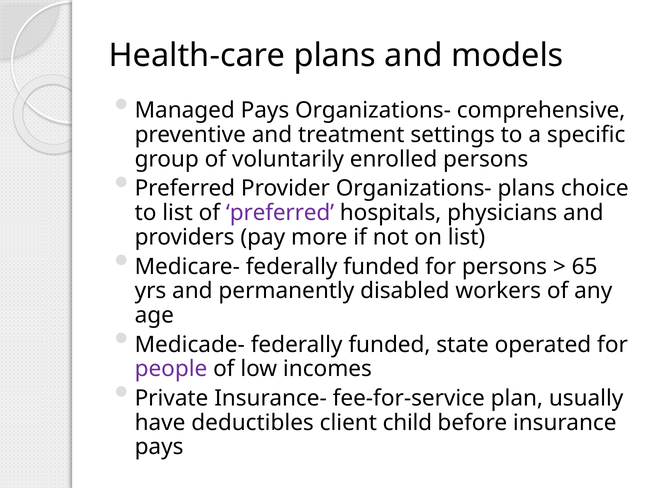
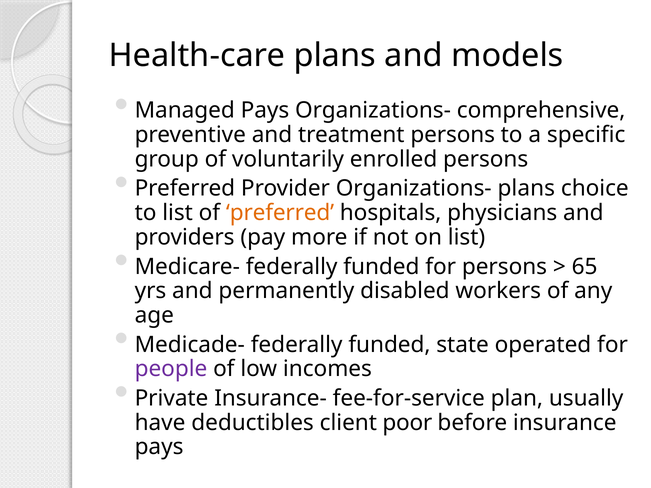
treatment settings: settings -> persons
preferred at (280, 213) colour: purple -> orange
child: child -> poor
